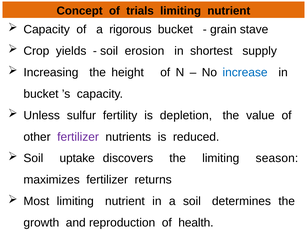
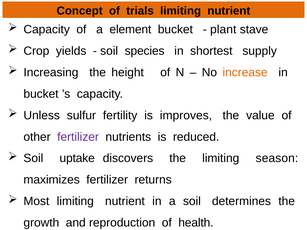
rigorous: rigorous -> element
grain: grain -> plant
erosion: erosion -> species
increase colour: blue -> orange
depletion: depletion -> improves
